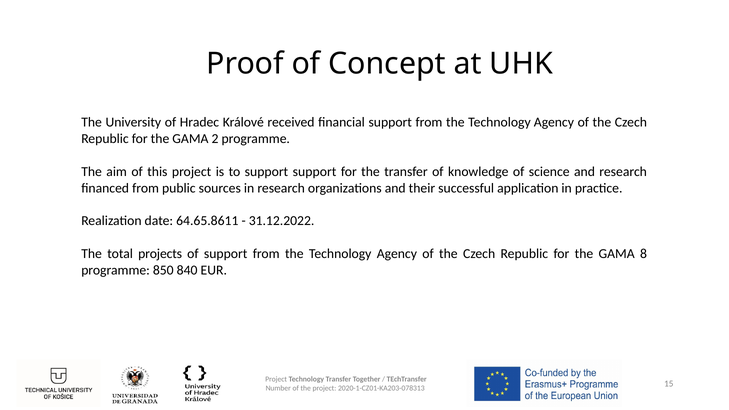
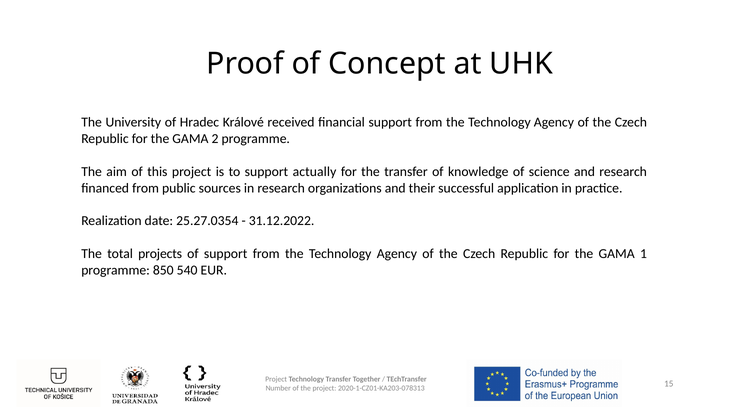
support support: support -> actually
64.65.8611: 64.65.8611 -> 25.27.0354
8: 8 -> 1
840: 840 -> 540
